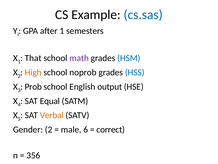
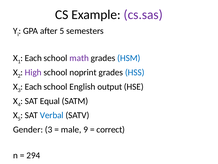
cs.sas colour: blue -> purple
after 1: 1 -> 5
That at (33, 58): That -> Each
High colour: orange -> purple
noprob: noprob -> noprint
Prob at (33, 86): Prob -> Each
Verbal colour: orange -> blue
Gender 2: 2 -> 3
6: 6 -> 9
356: 356 -> 294
